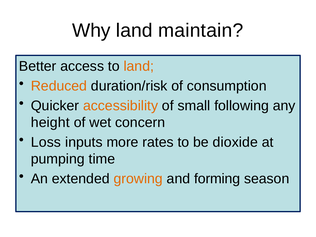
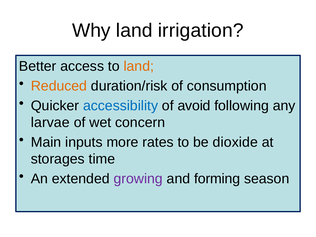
maintain: maintain -> irrigation
accessibility colour: orange -> blue
small: small -> avoid
height: height -> larvae
Loss: Loss -> Main
pumping: pumping -> storages
growing colour: orange -> purple
